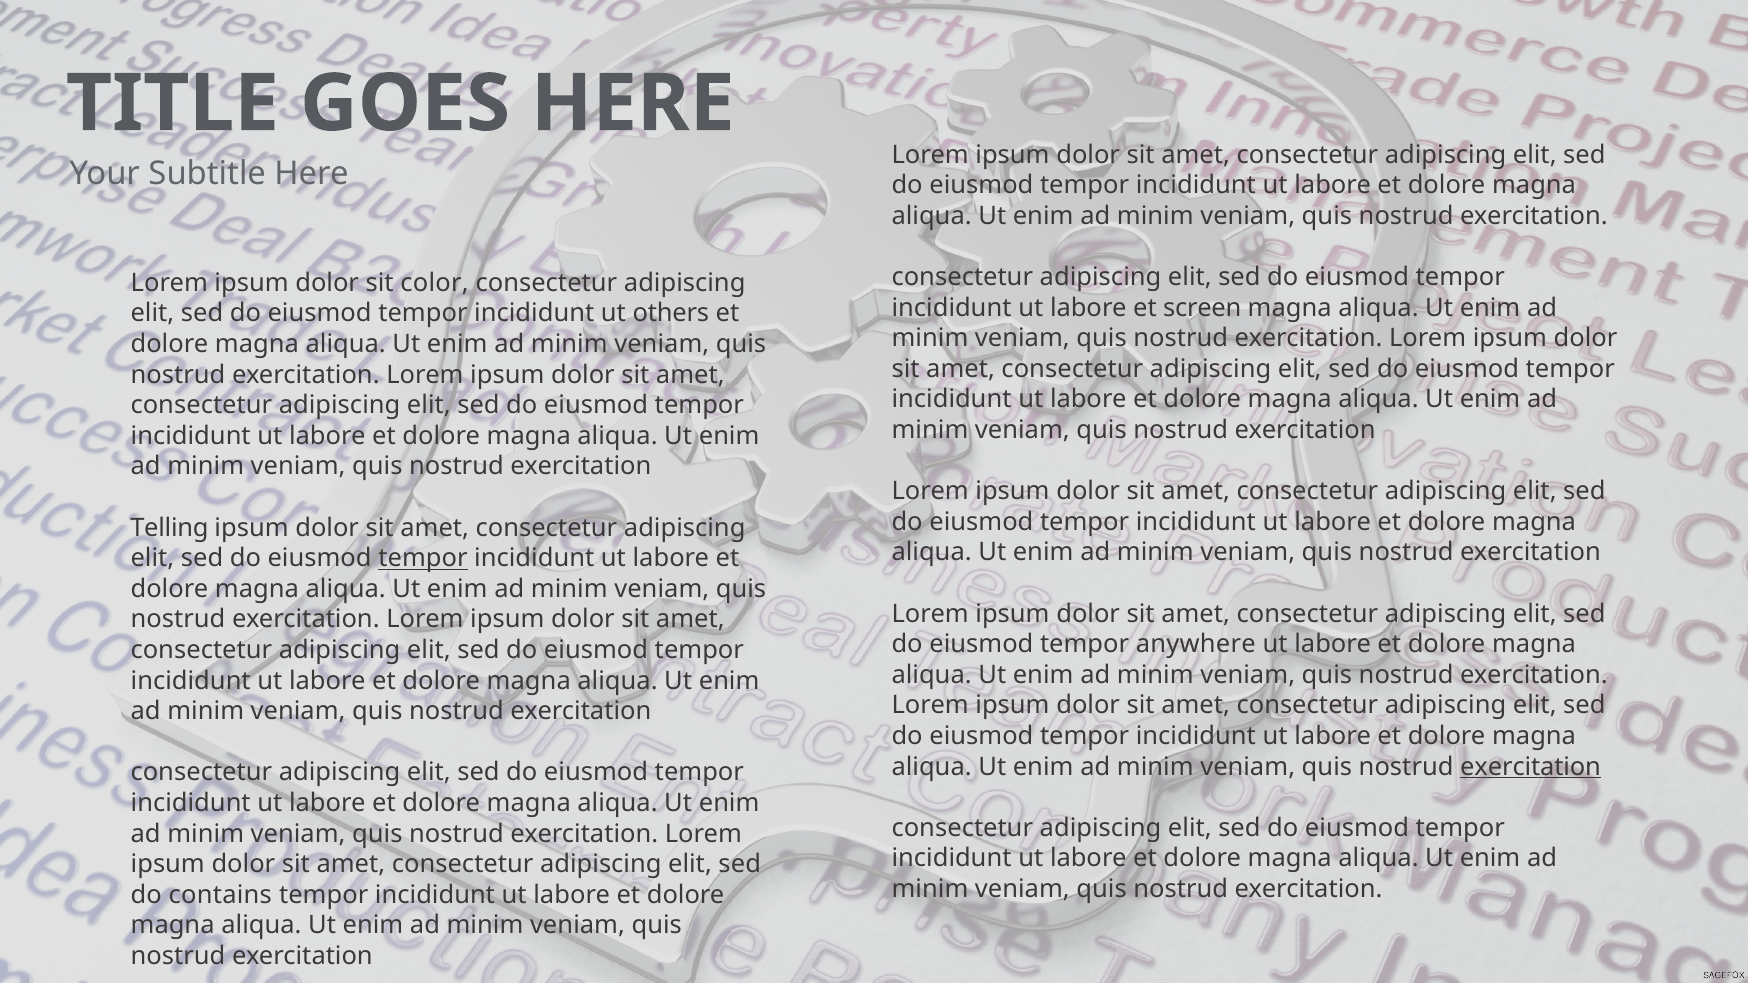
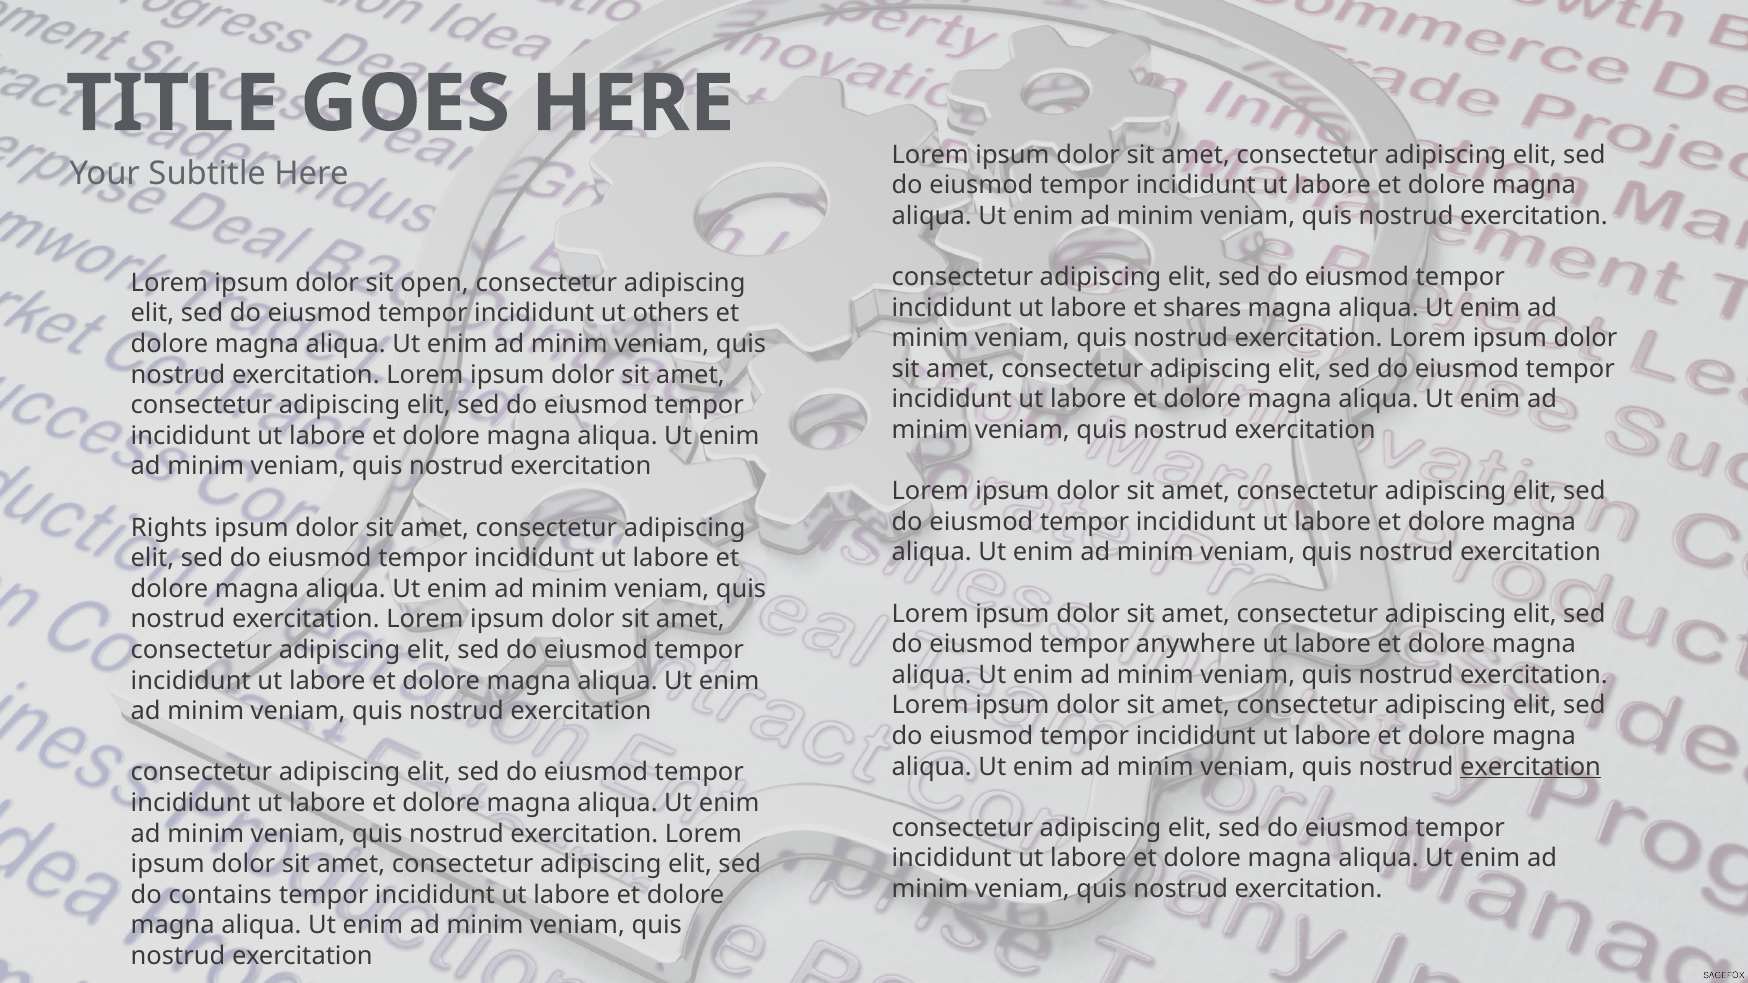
color: color -> open
screen: screen -> shares
Telling: Telling -> Rights
tempor at (423, 558) underline: present -> none
